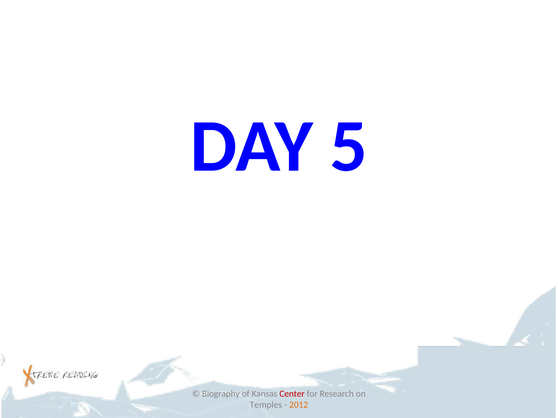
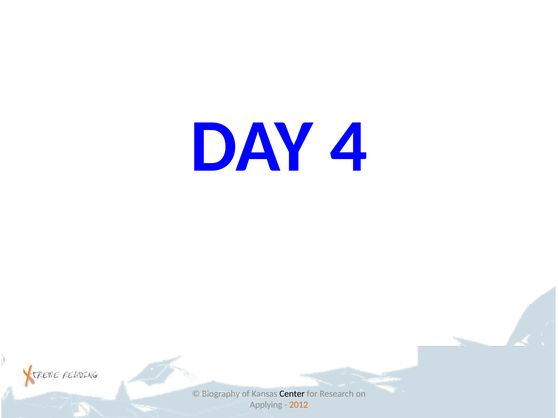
5: 5 -> 4
Center colour: red -> black
Temples: Temples -> Applying
